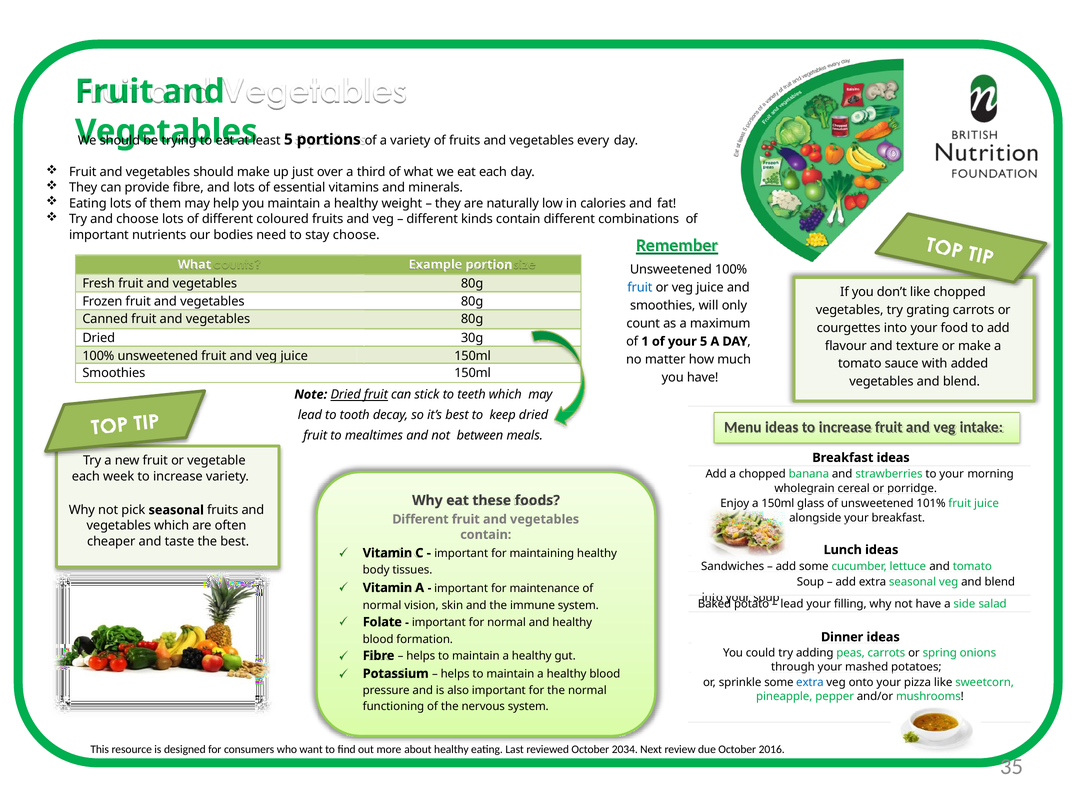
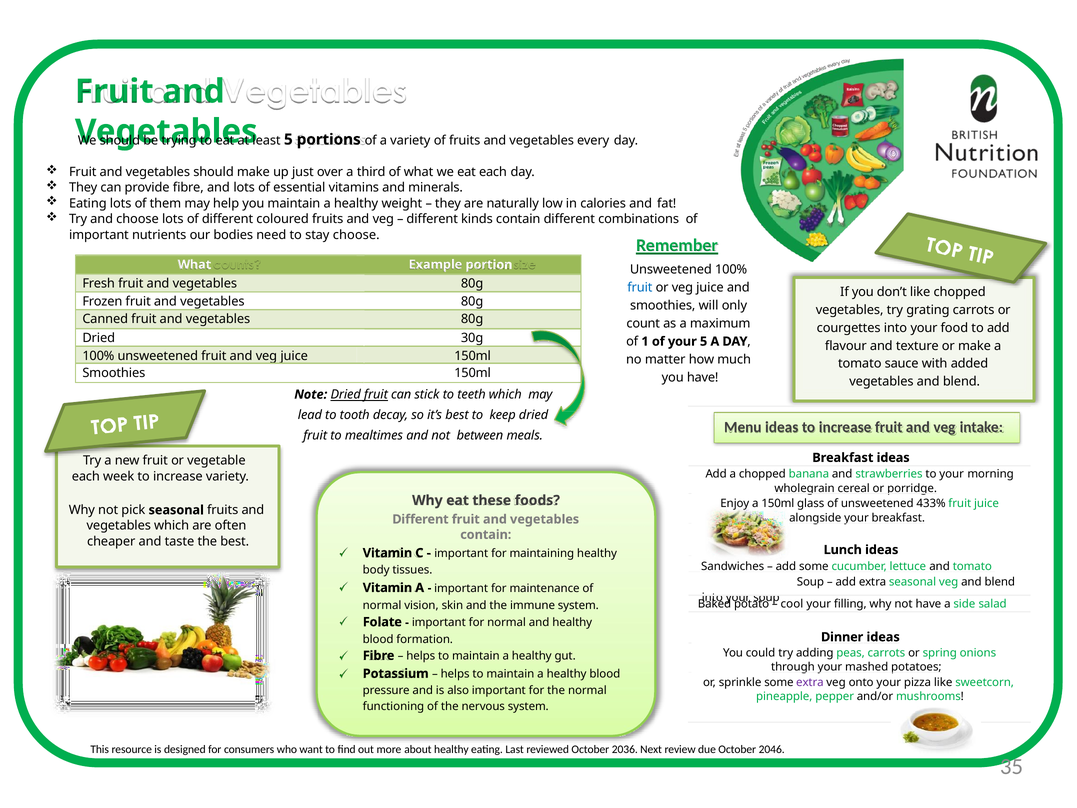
101%: 101% -> 433%
lead at (792, 604): lead -> cool
extra at (810, 682) colour: blue -> purple
2034: 2034 -> 2036
2016: 2016 -> 2046
